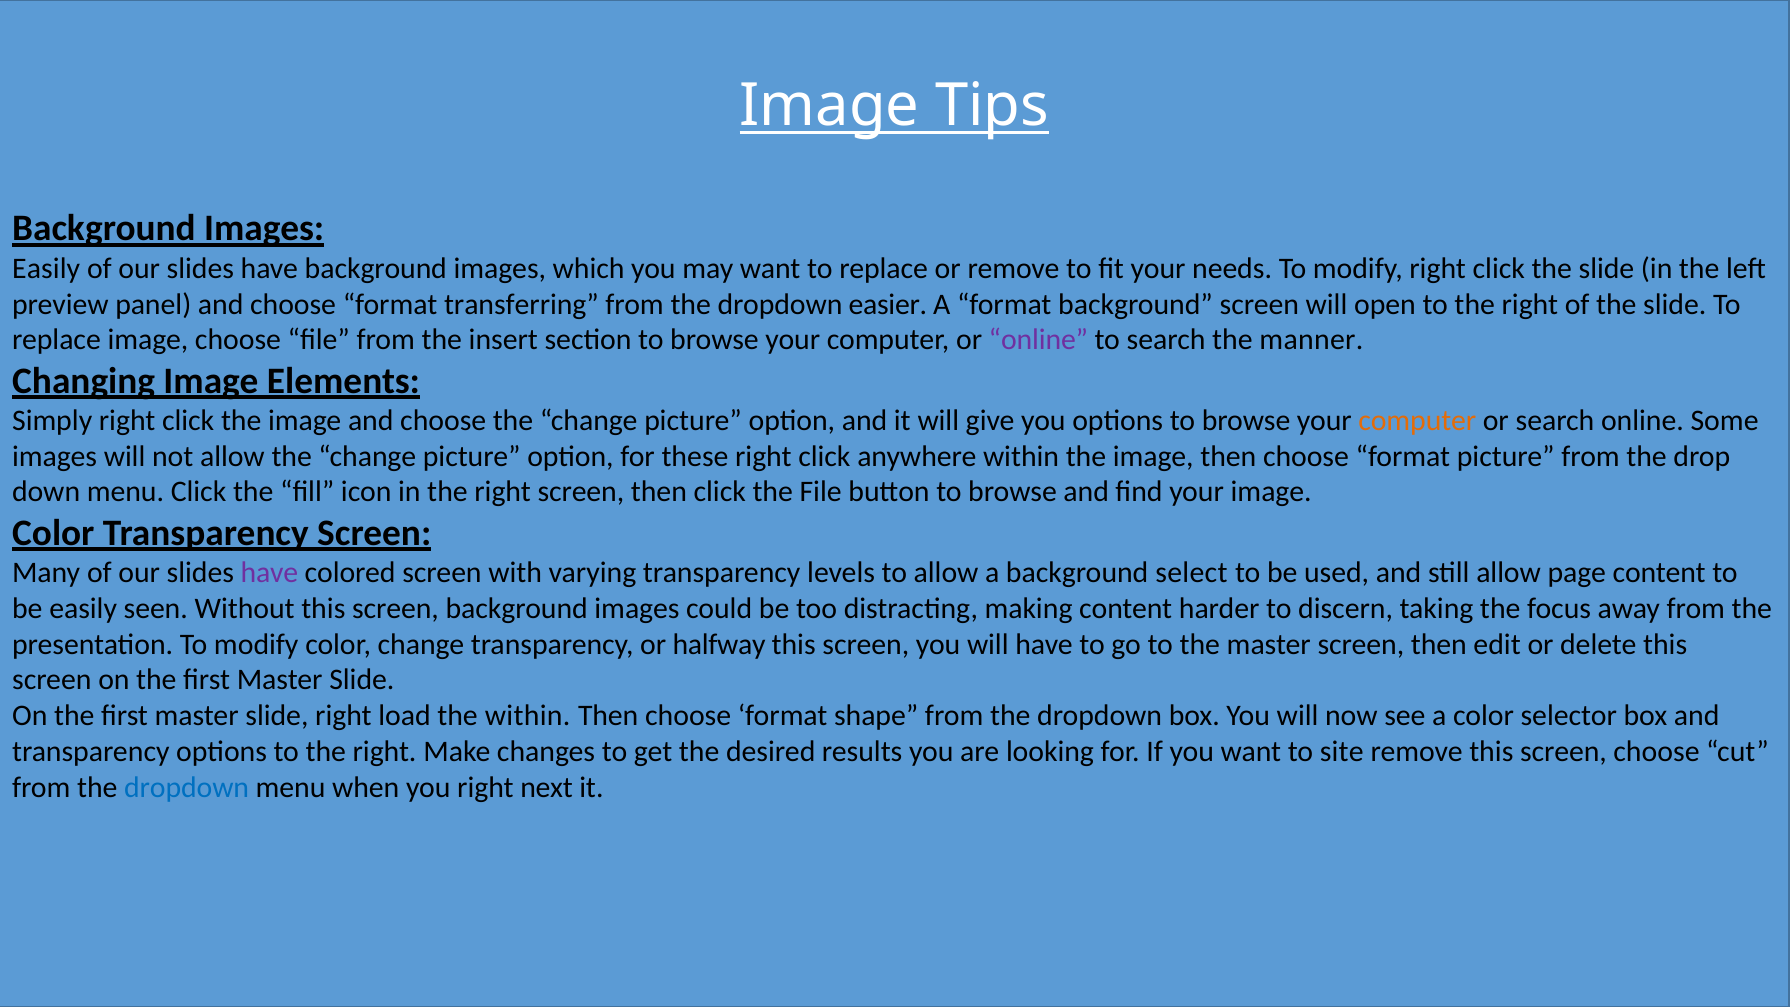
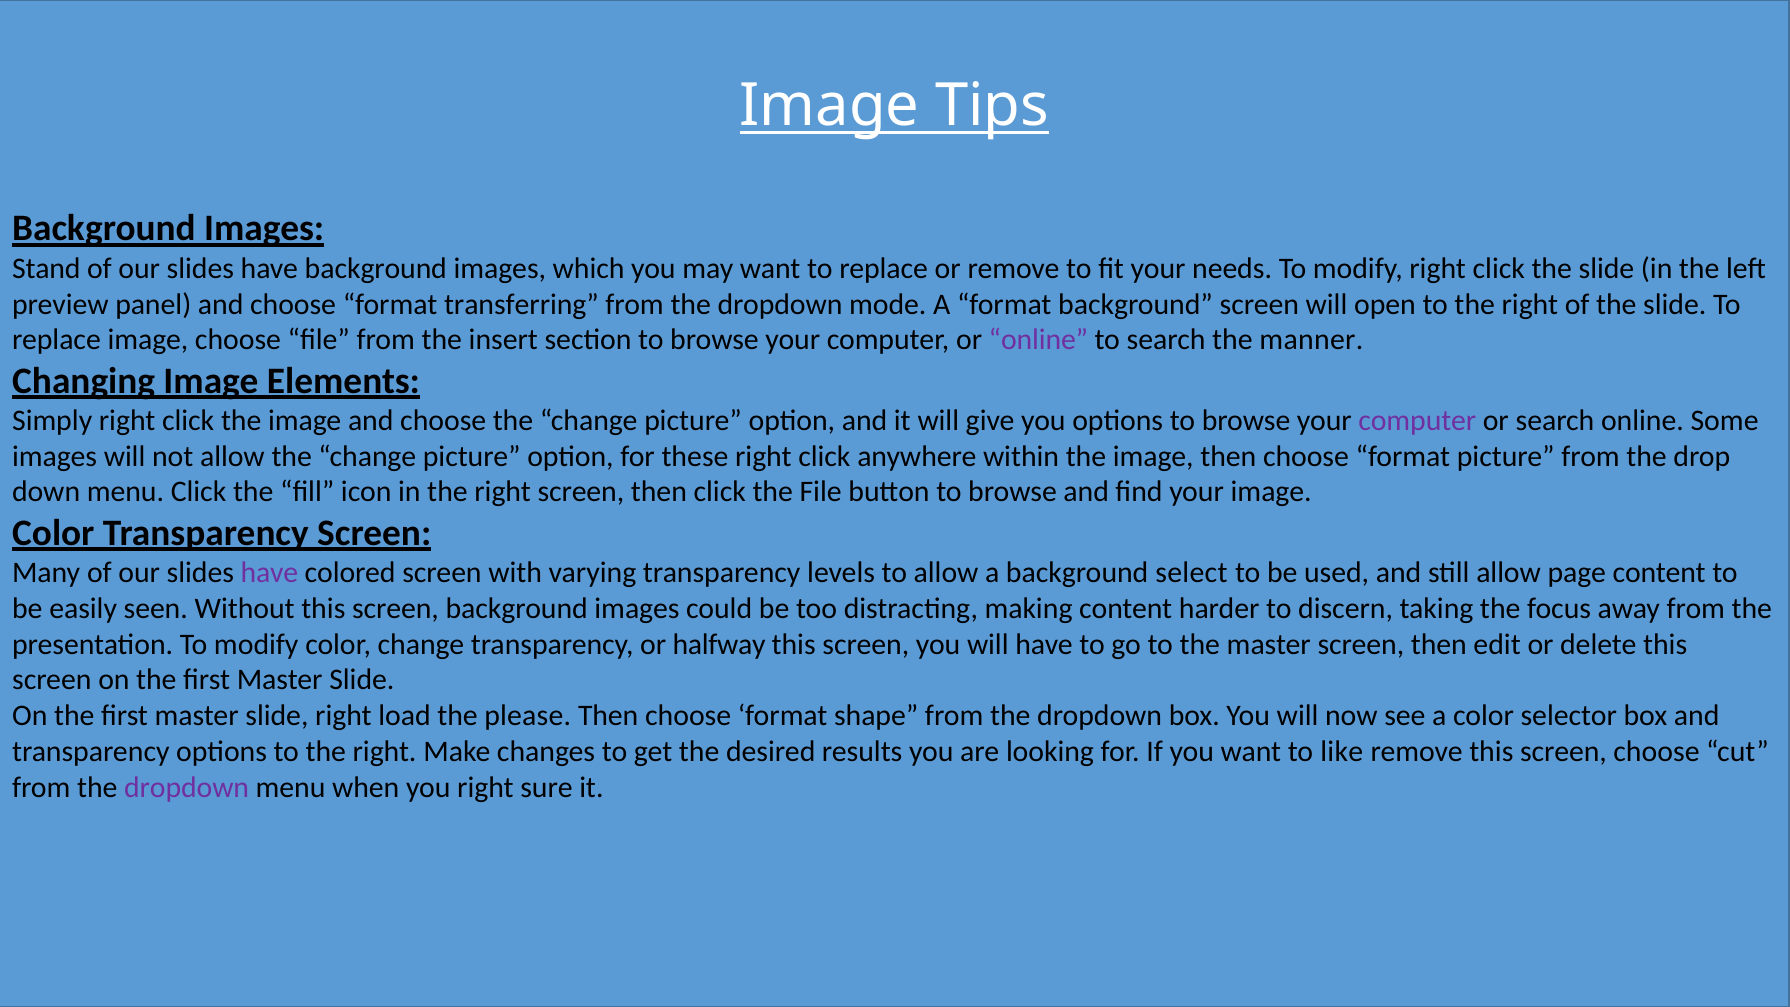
Easily at (46, 268): Easily -> Stand
easier: easier -> mode
computer at (1417, 420) colour: orange -> purple
the within: within -> please
site: site -> like
dropdown at (187, 787) colour: blue -> purple
next: next -> sure
